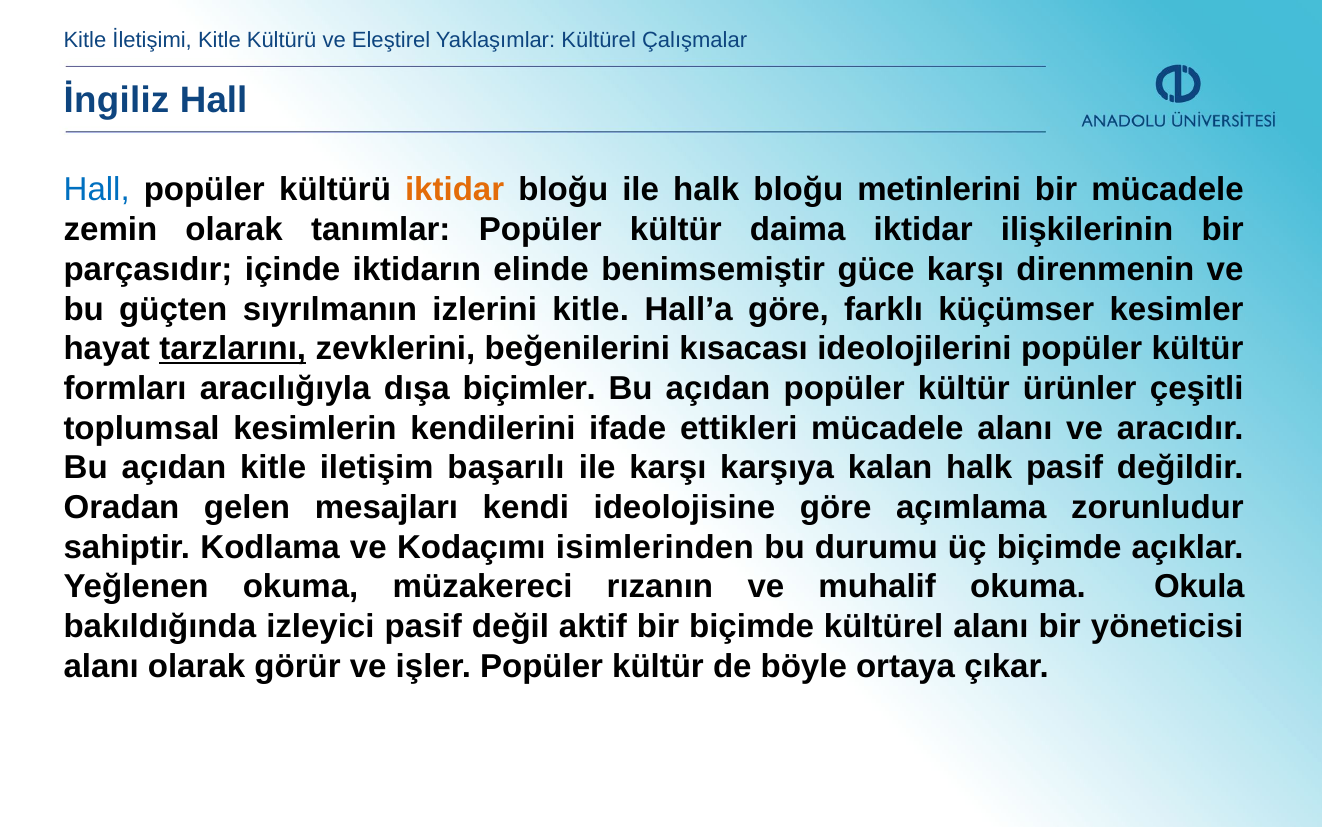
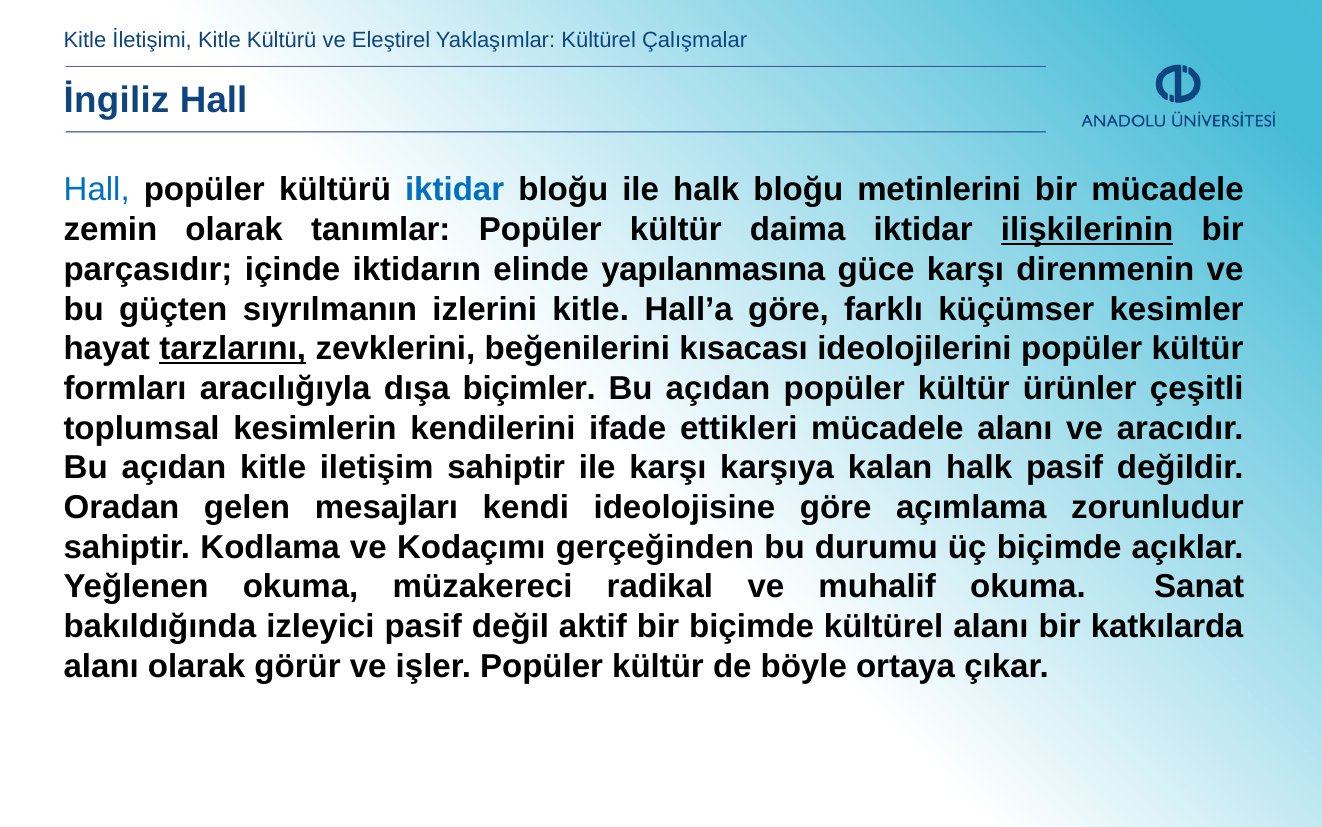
iktidar at (455, 190) colour: orange -> blue
ilişkilerinin underline: none -> present
benimsemiştir: benimsemiştir -> yapılanmasına
iletişim başarılı: başarılı -> sahiptir
isimlerinden: isimlerinden -> gerçeğinden
rızanın: rızanın -> radikal
Okula: Okula -> Sanat
yöneticisi: yöneticisi -> katkılarda
